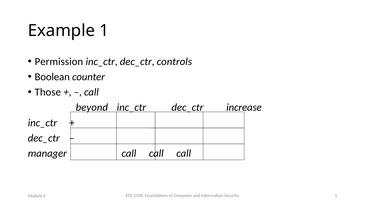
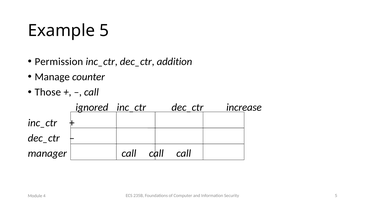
Example 1: 1 -> 5
controls: controls -> addition
Boolean: Boolean -> Manage
beyond: beyond -> ignored
